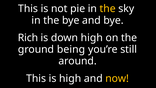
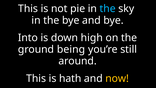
the at (108, 9) colour: yellow -> light blue
Rich: Rich -> Into
is high: high -> hath
